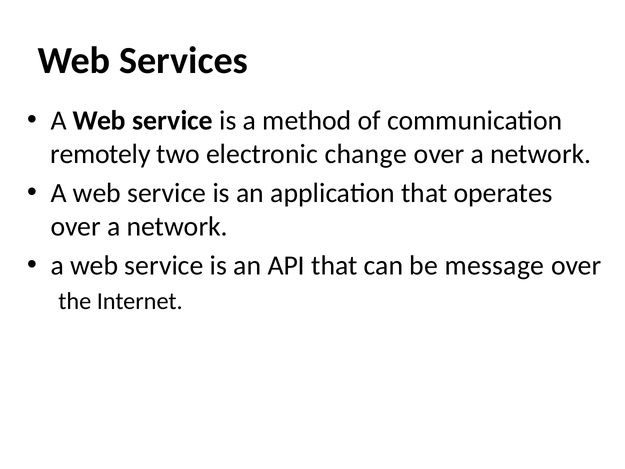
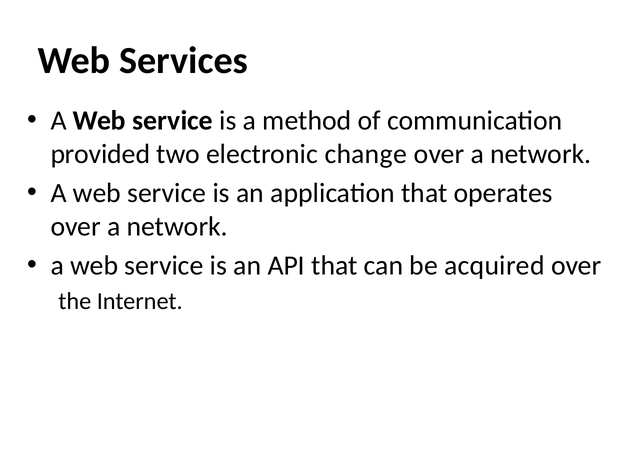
remotely: remotely -> provided
message: message -> acquired
